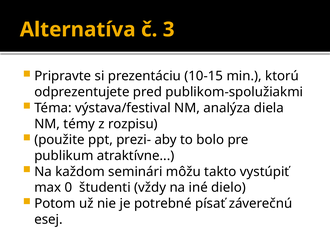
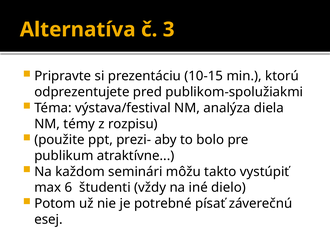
0: 0 -> 6
